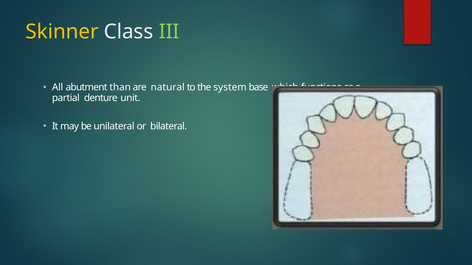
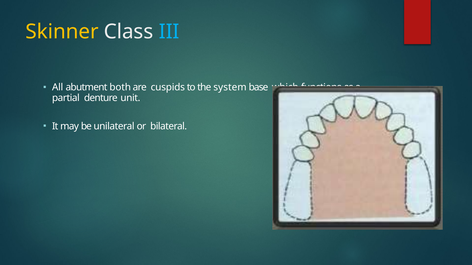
III colour: light green -> light blue
than: than -> both
natural: natural -> cuspids
